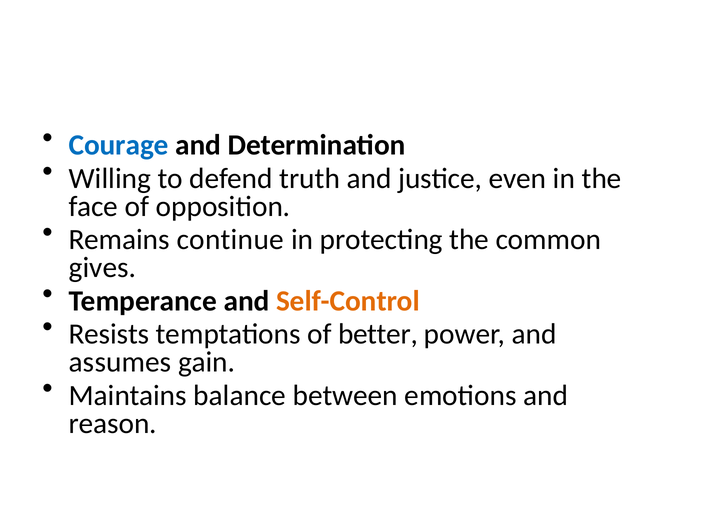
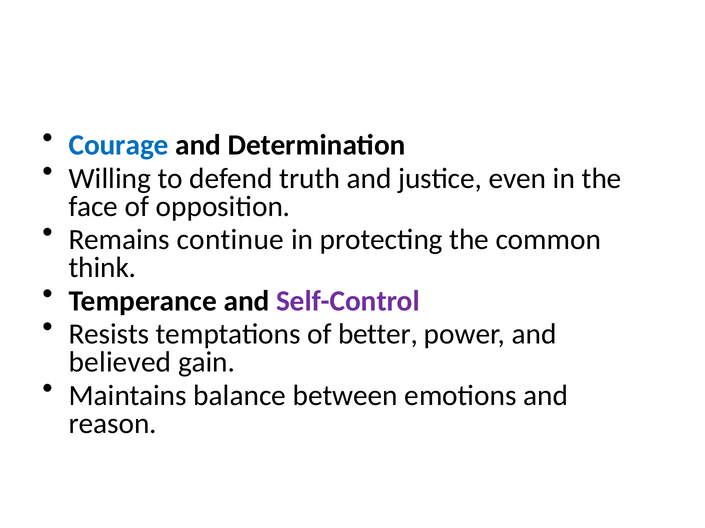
gives: gives -> think
Self-Control colour: orange -> purple
assumes: assumes -> believed
